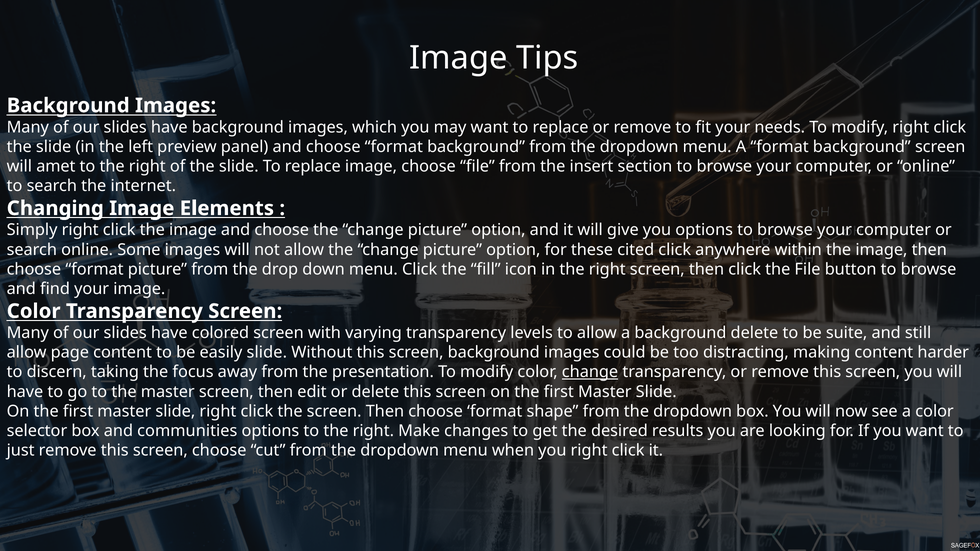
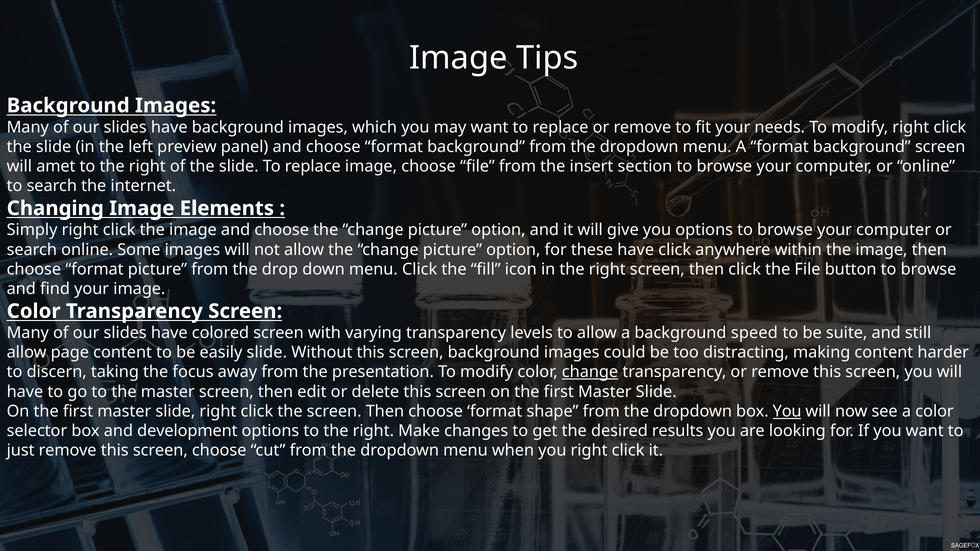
these cited: cited -> have
background delete: delete -> speed
You at (787, 411) underline: none -> present
communities: communities -> development
